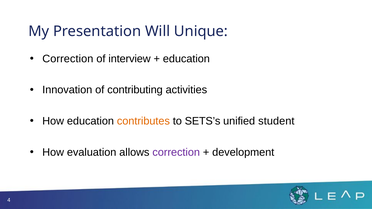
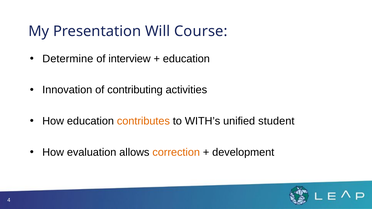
Unique: Unique -> Course
Correction at (68, 59): Correction -> Determine
SETS’s: SETS’s -> WITH’s
correction at (176, 152) colour: purple -> orange
